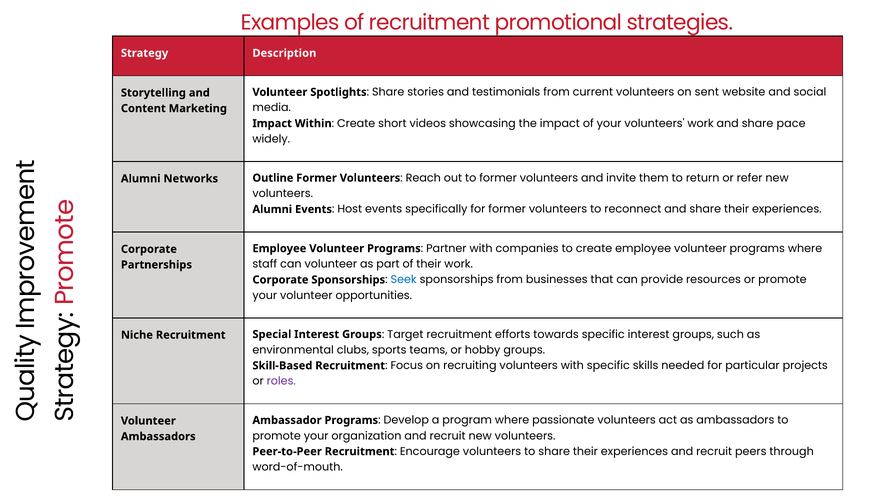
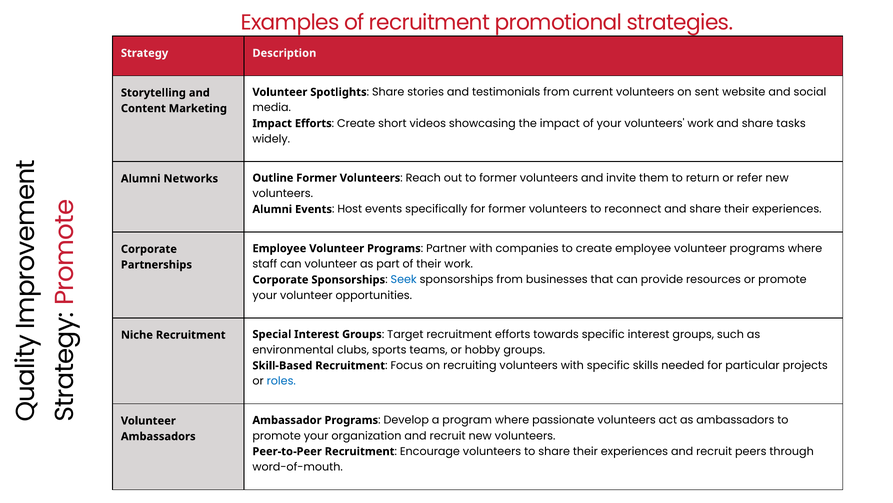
Impact Within: Within -> Efforts
pace: pace -> tasks
roles colour: purple -> blue
